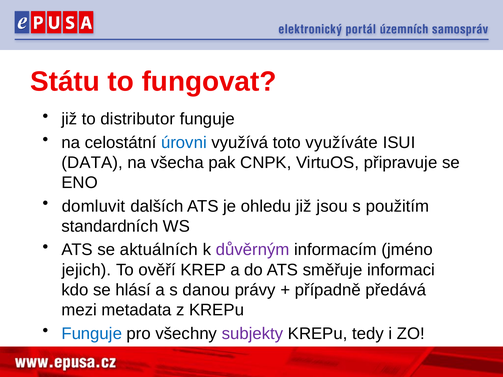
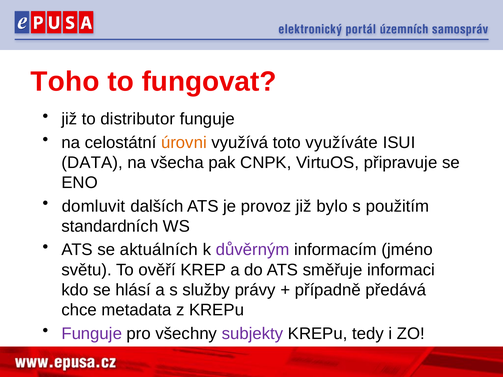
Státu: Státu -> Toho
úrovni colour: blue -> orange
ohledu: ohledu -> provoz
jsou: jsou -> bylo
jejich: jejich -> světu
danou: danou -> služby
mezi: mezi -> chce
Funguje at (92, 334) colour: blue -> purple
